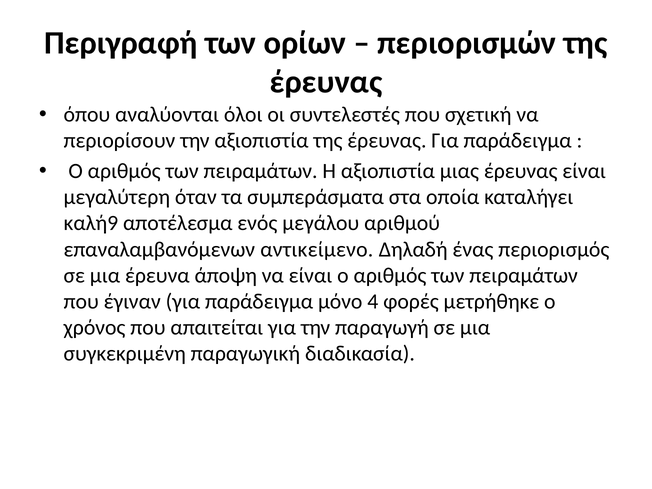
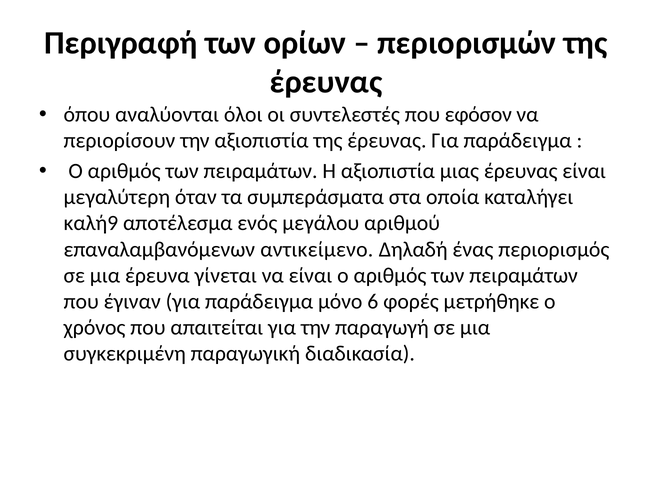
σχετική: σχετική -> εφόσον
άποψη: άποψη -> γίνεται
4: 4 -> 6
